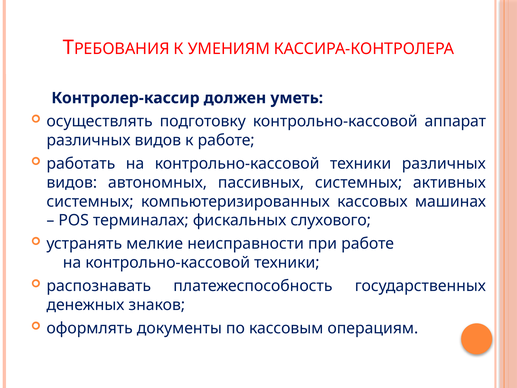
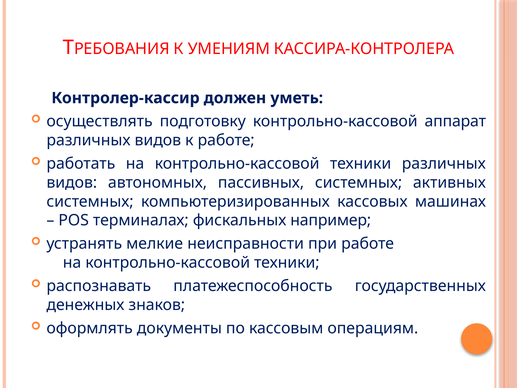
слухового: слухового -> например
